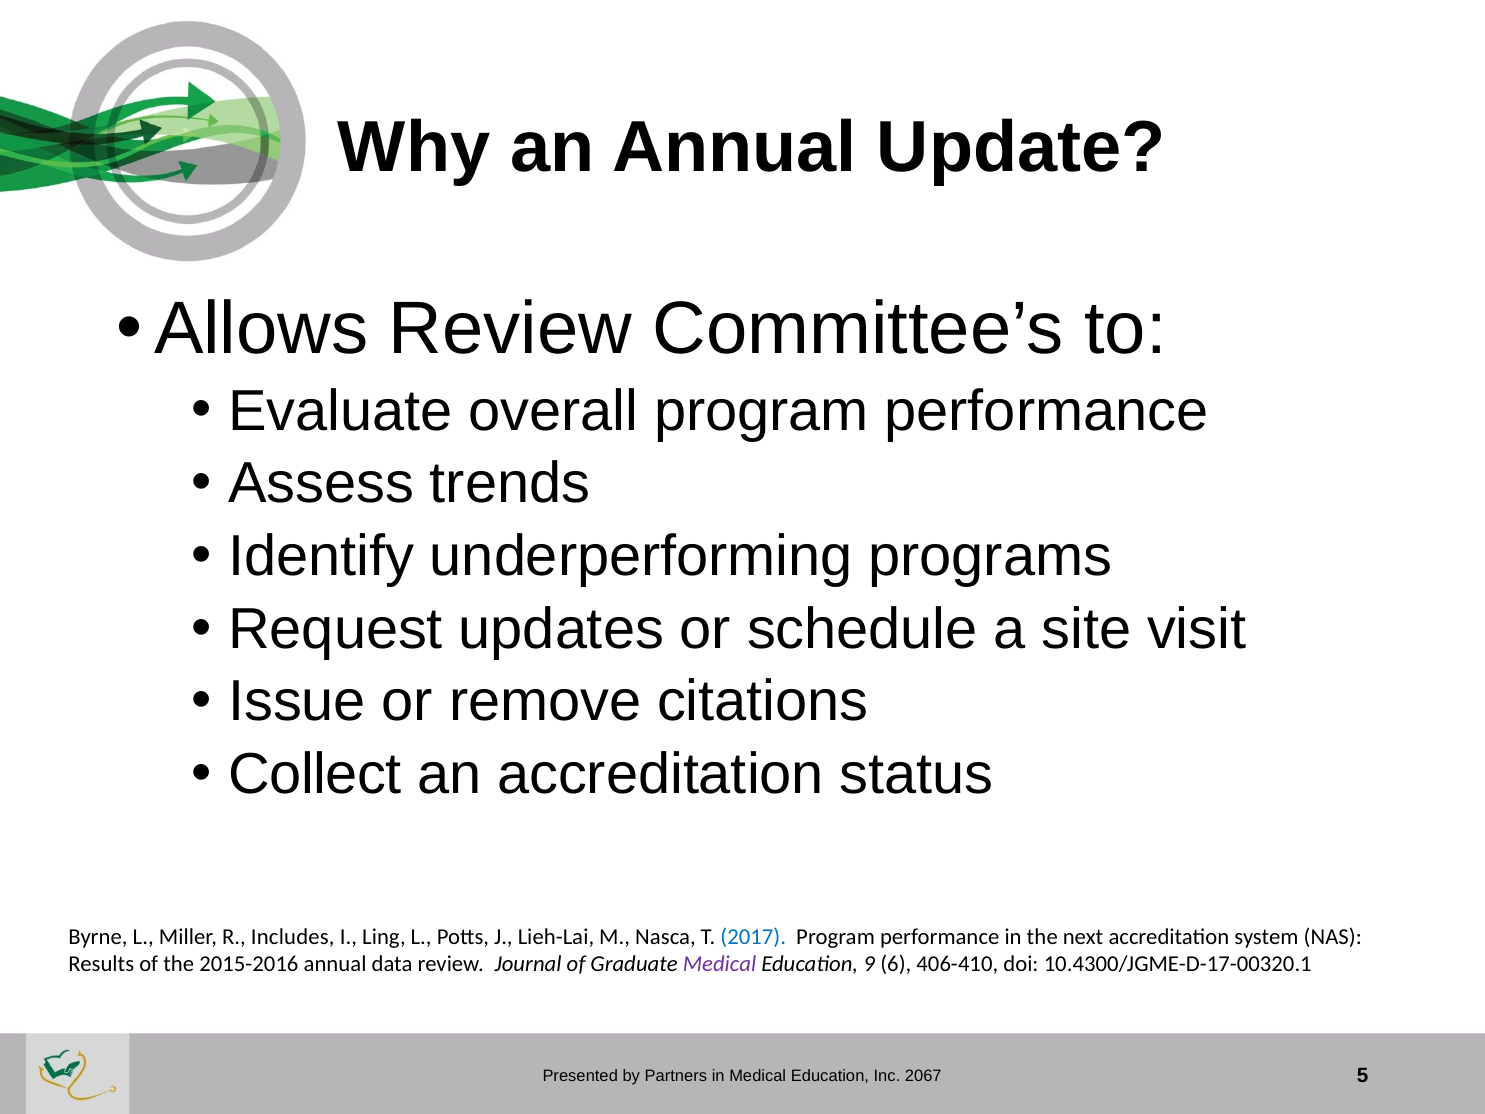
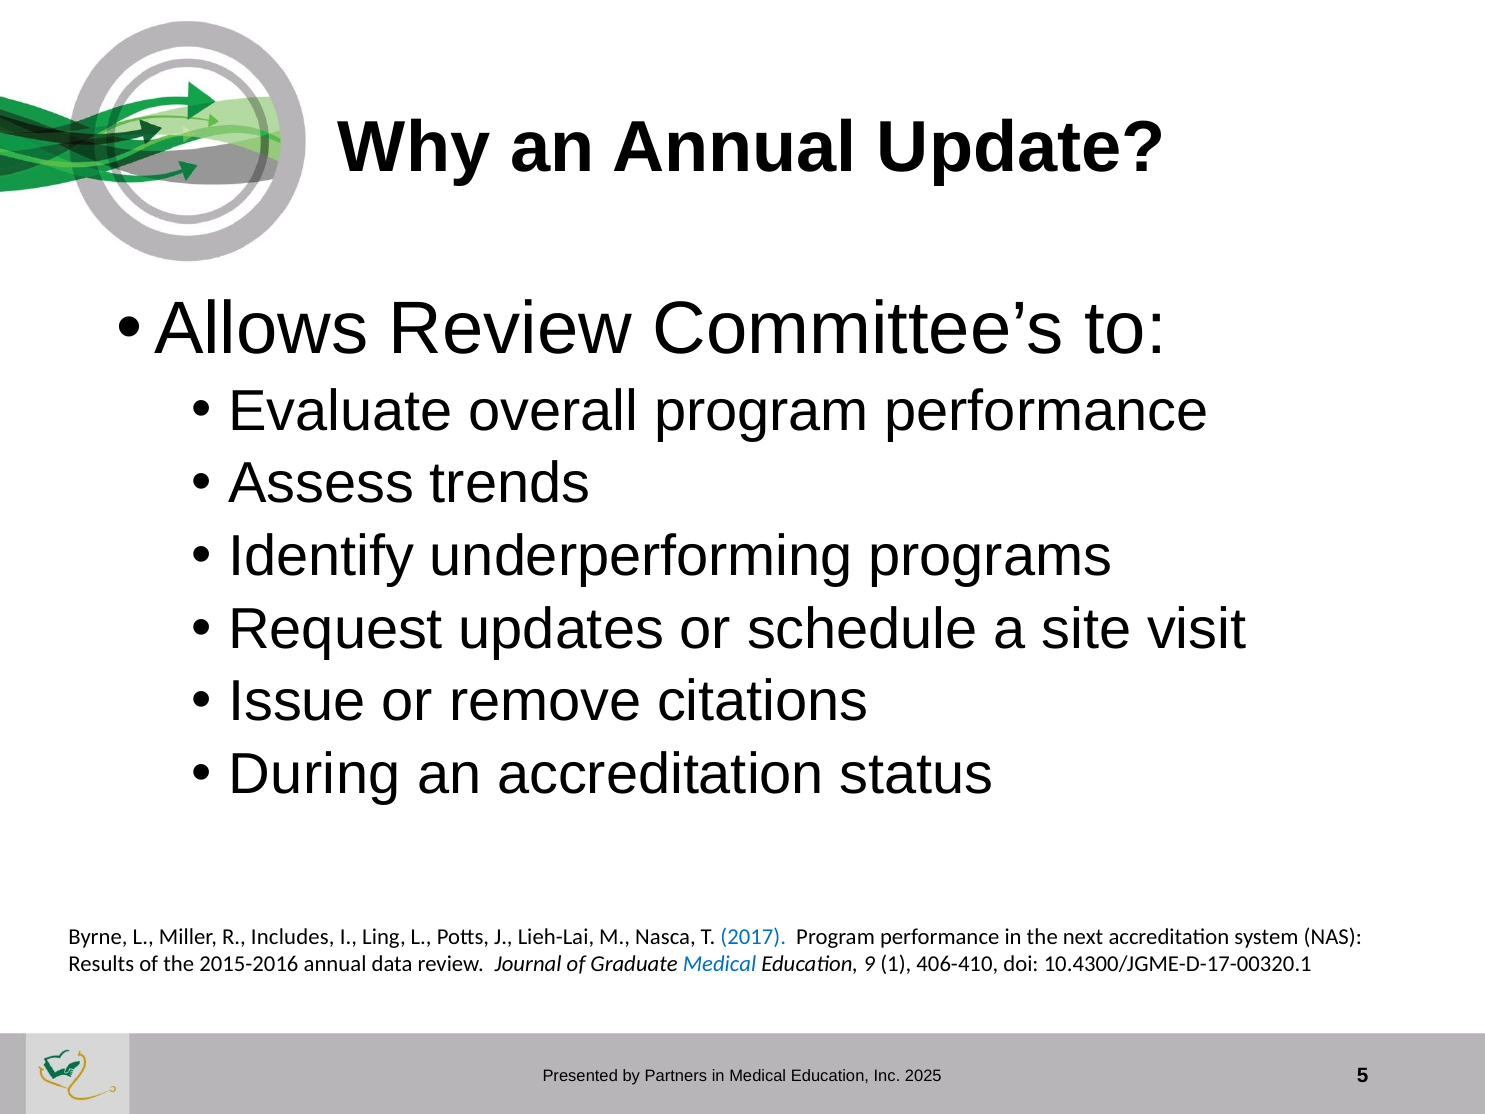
Collect: Collect -> During
Medical at (720, 964) colour: purple -> blue
6: 6 -> 1
2067: 2067 -> 2025
